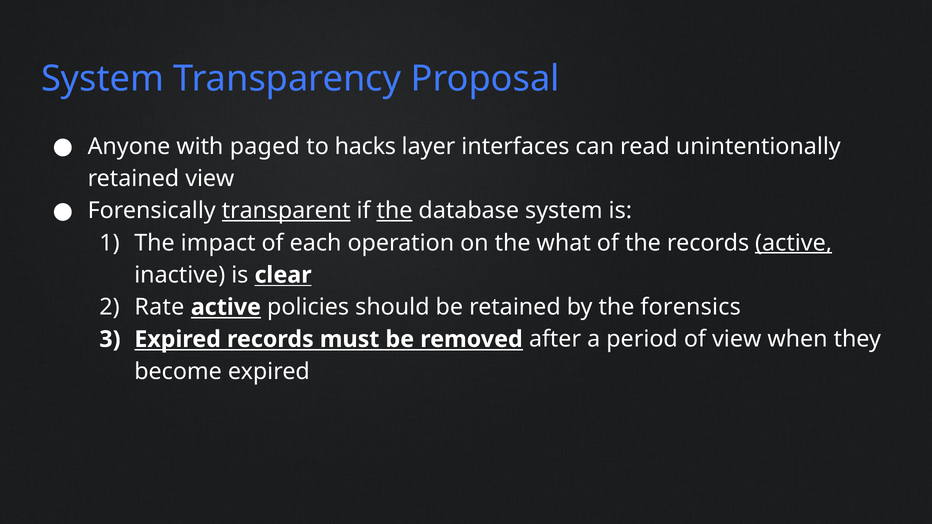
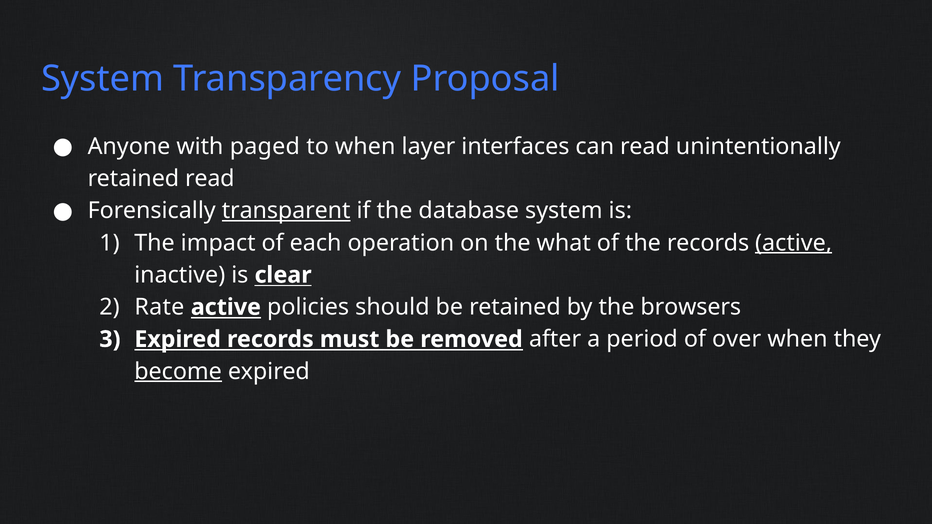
to hacks: hacks -> when
retained view: view -> read
the at (395, 211) underline: present -> none
forensics: forensics -> browsers
of view: view -> over
become underline: none -> present
